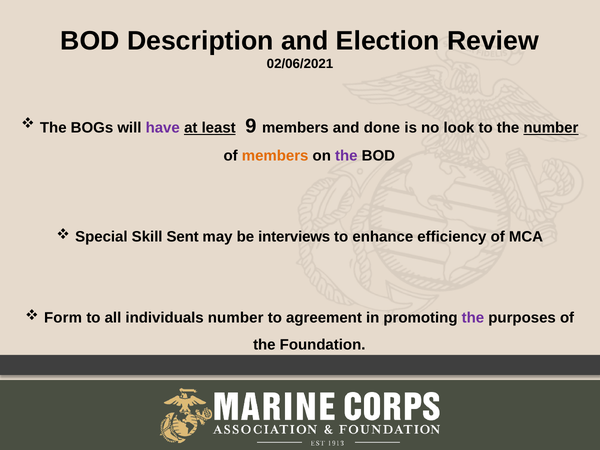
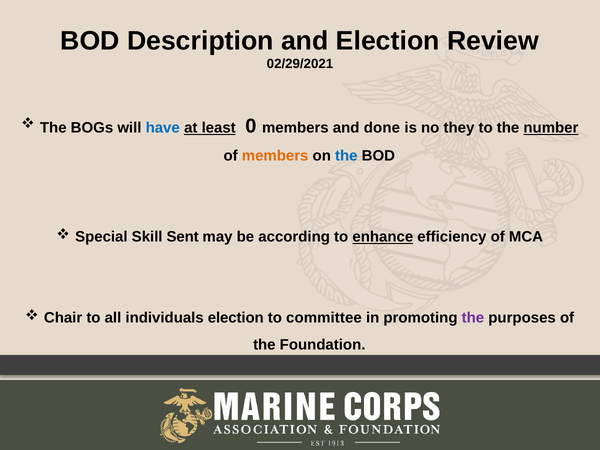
02/06/2021: 02/06/2021 -> 02/29/2021
have colour: purple -> blue
9: 9 -> 0
look: look -> they
the at (346, 156) colour: purple -> blue
interviews: interviews -> according
enhance underline: none -> present
Form: Form -> Chair
individuals number: number -> election
agreement: agreement -> committee
